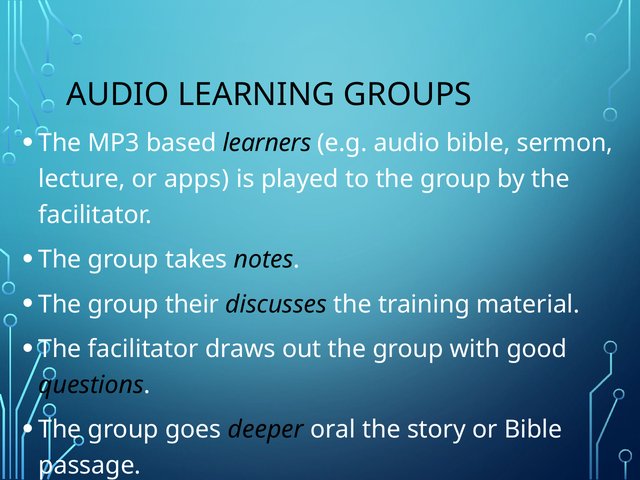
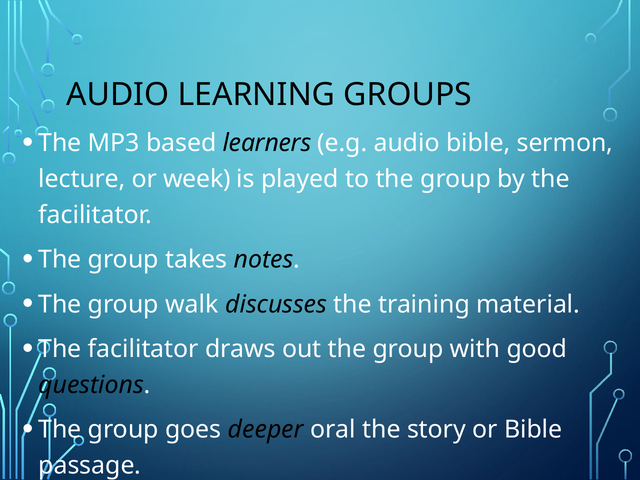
apps: apps -> week
their: their -> walk
